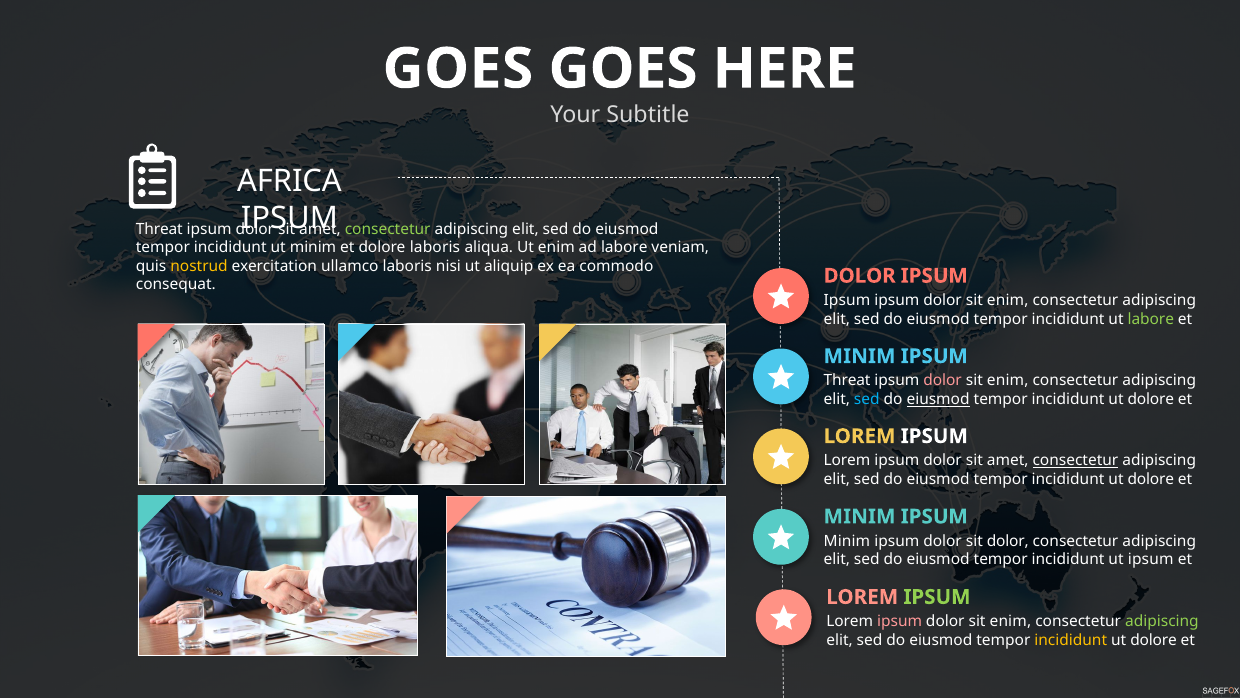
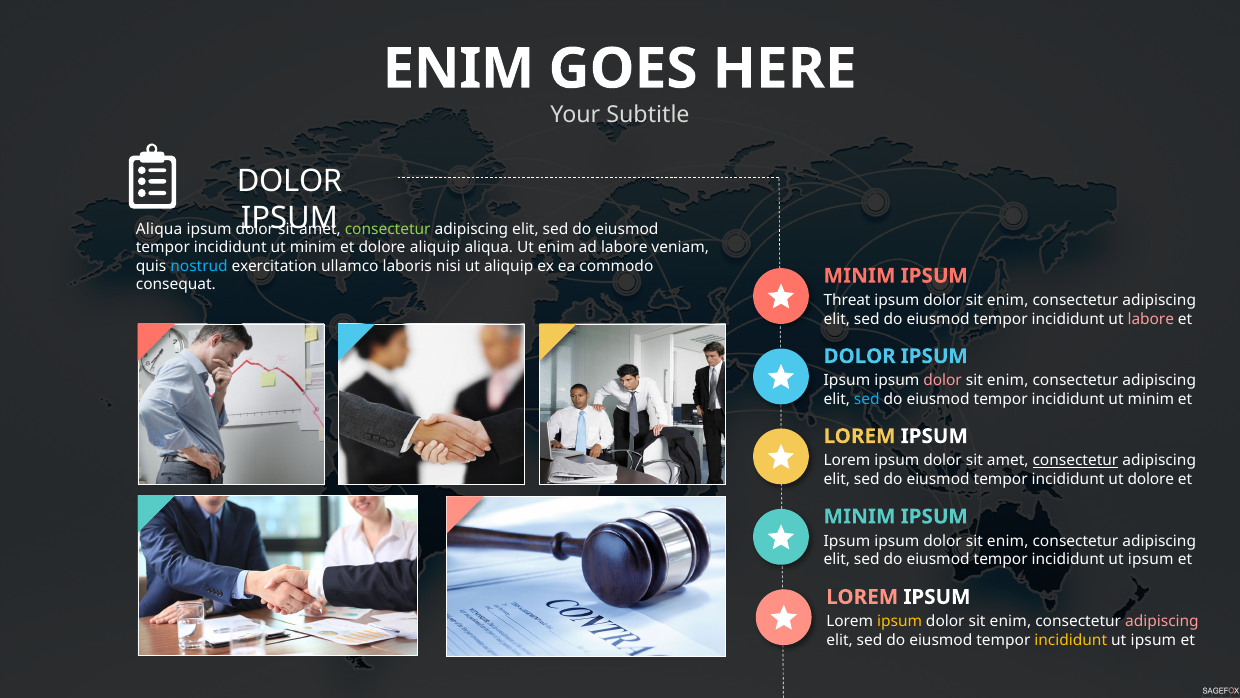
GOES at (458, 69): GOES -> ENIM
AFRICA at (289, 181): AFRICA -> DOLOR
Threat at (159, 229): Threat -> Aliqua
dolore laboris: laboris -> aliquip
nostrud colour: yellow -> light blue
DOLOR at (860, 276): DOLOR -> MINIM
Ipsum at (847, 300): Ipsum -> Threat
labore at (1151, 319) colour: light green -> pink
MINIM at (860, 356): MINIM -> DOLOR
Threat at (847, 380): Threat -> Ipsum
eiusmod at (938, 399) underline: present -> none
dolore at (1151, 399): dolore -> minim
Minim at (847, 541): Minim -> Ipsum
dolor at (1008, 541): dolor -> enim
IPSUM at (937, 597) colour: light green -> white
ipsum at (900, 621) colour: pink -> yellow
adipiscing at (1162, 621) colour: light green -> pink
dolore at (1154, 640): dolore -> ipsum
